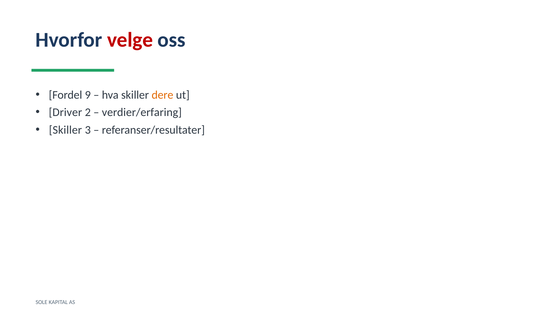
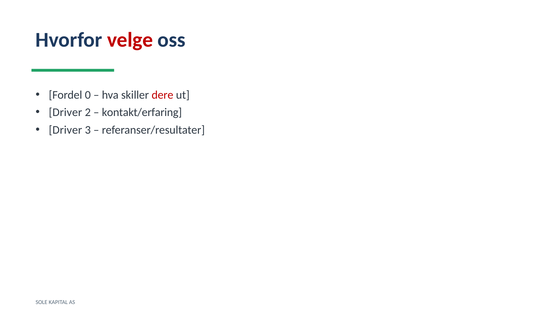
9: 9 -> 0
dere colour: orange -> red
verdier/erfaring: verdier/erfaring -> kontakt/erfaring
Skiller at (65, 130): Skiller -> Driver
